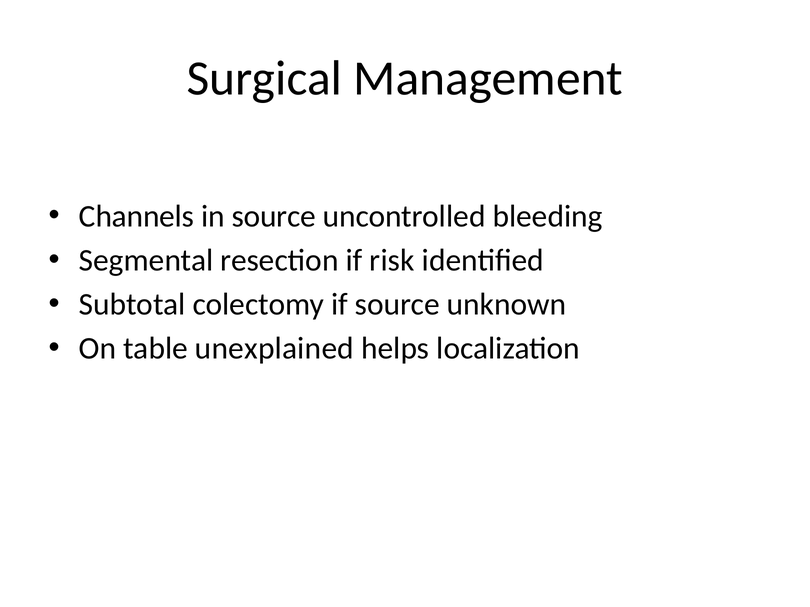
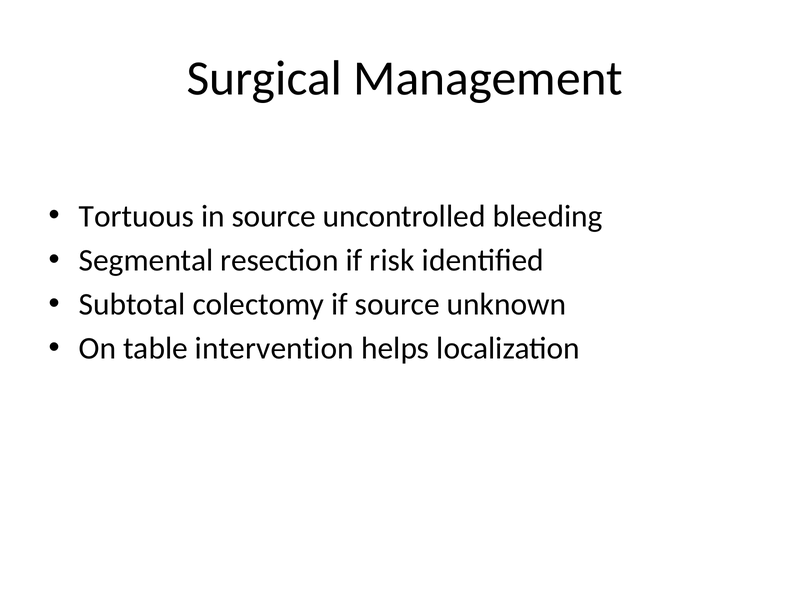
Channels: Channels -> Tortuous
unexplained: unexplained -> intervention
